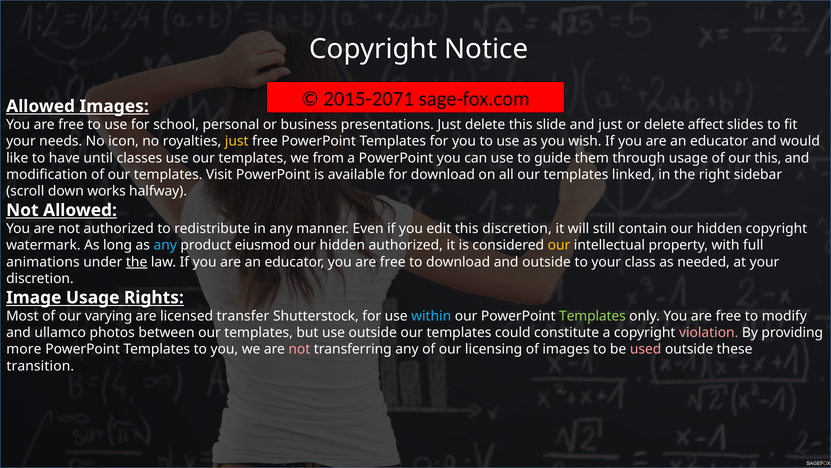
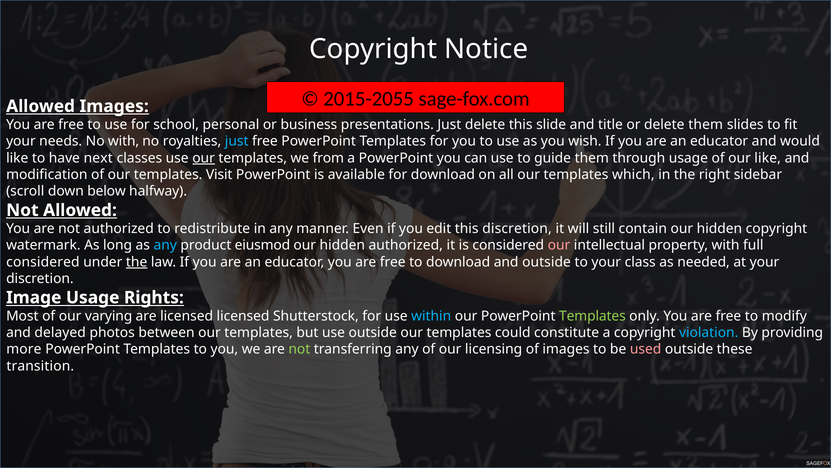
2015-2071: 2015-2071 -> 2015-2055
and just: just -> title
delete affect: affect -> them
No icon: icon -> with
just at (237, 141) colour: yellow -> light blue
until: until -> next
our at (204, 158) underline: none -> present
our this: this -> like
linked: linked -> which
works: works -> below
our at (559, 245) colour: yellow -> pink
animations at (43, 262): animations -> considered
licensed transfer: transfer -> licensed
ullamco: ullamco -> delayed
violation colour: pink -> light blue
not at (299, 349) colour: pink -> light green
